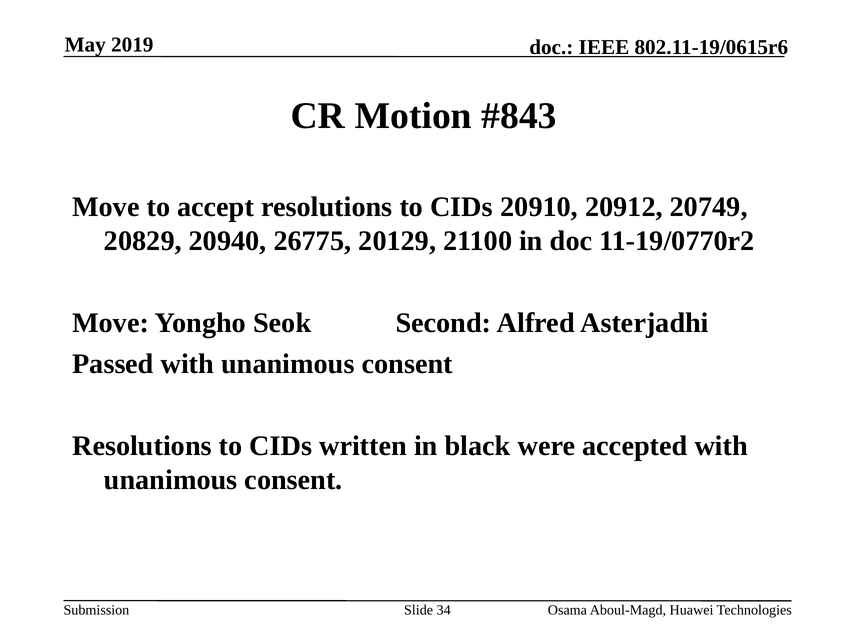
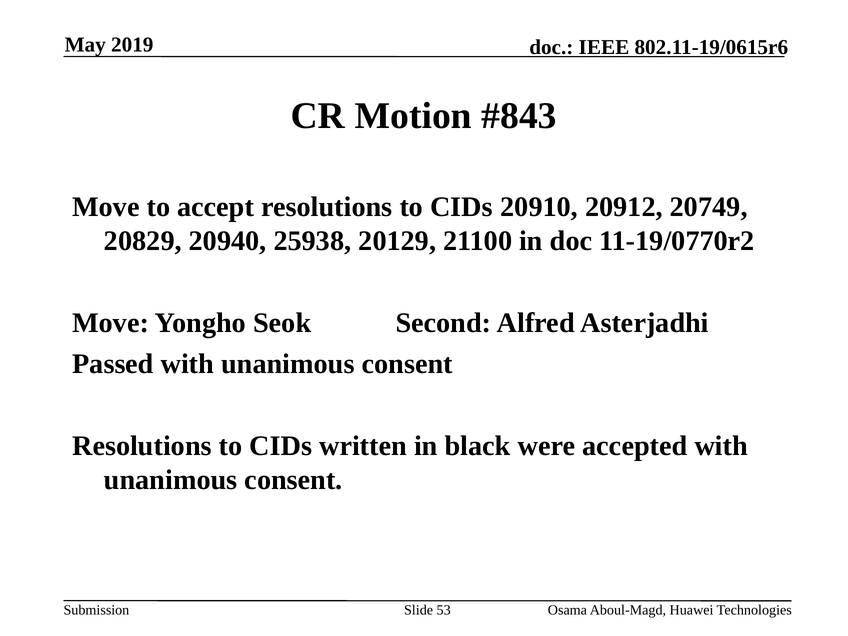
26775: 26775 -> 25938
34: 34 -> 53
